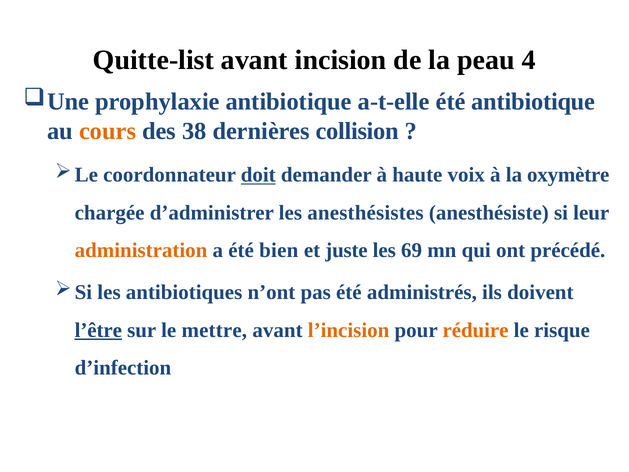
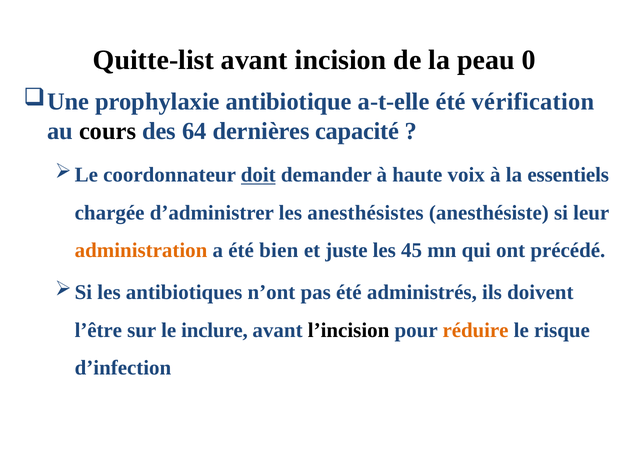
4: 4 -> 0
été antibiotique: antibiotique -> vérification
cours colour: orange -> black
38: 38 -> 64
collision: collision -> capacité
oxymètre: oxymètre -> essentiels
69: 69 -> 45
l’être underline: present -> none
mettre: mettre -> inclure
l’incision colour: orange -> black
